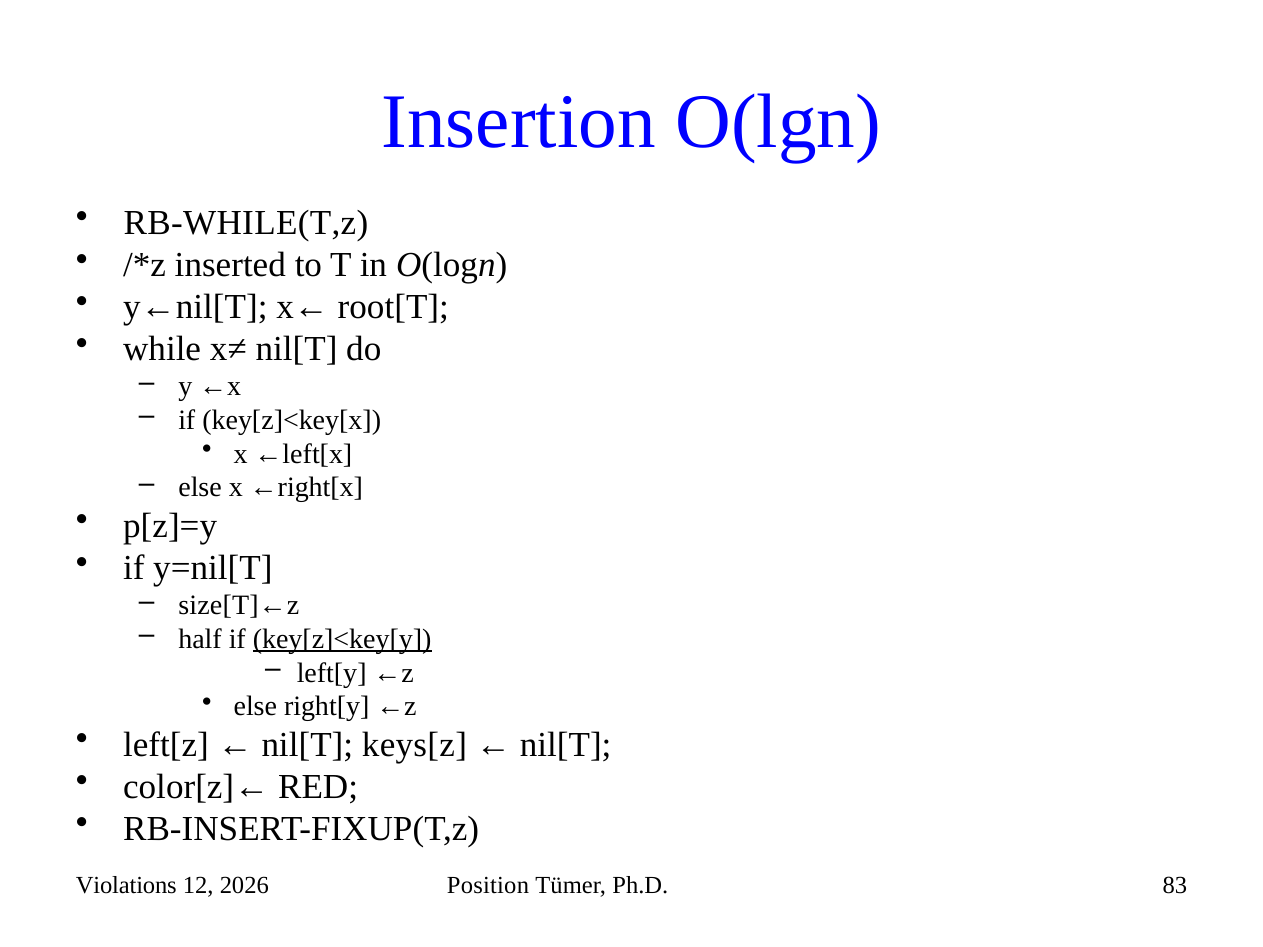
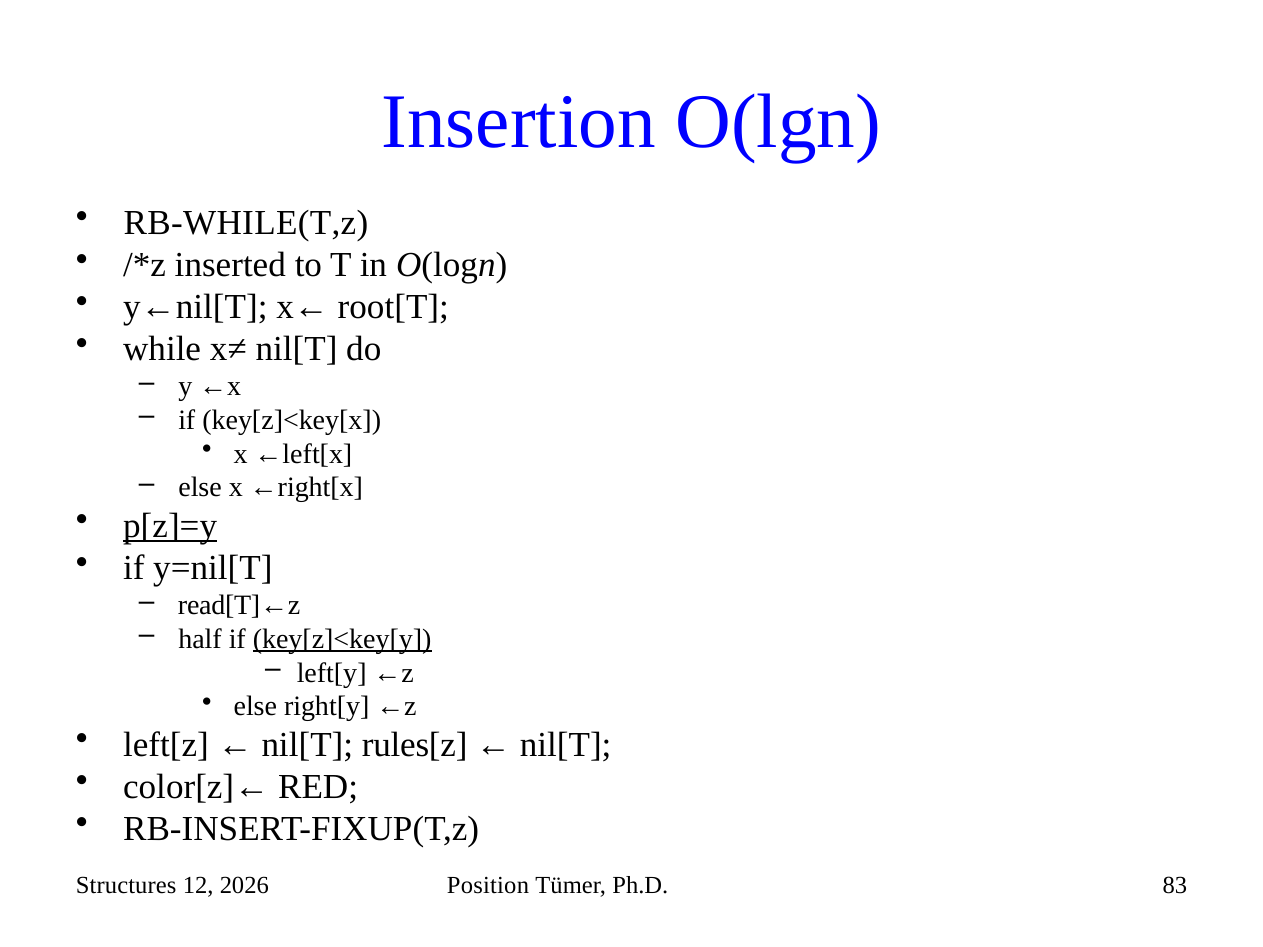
p[z]=y underline: none -> present
size[T]←z: size[T]←z -> read[T]←z
keys[z: keys[z -> rules[z
Violations: Violations -> Structures
